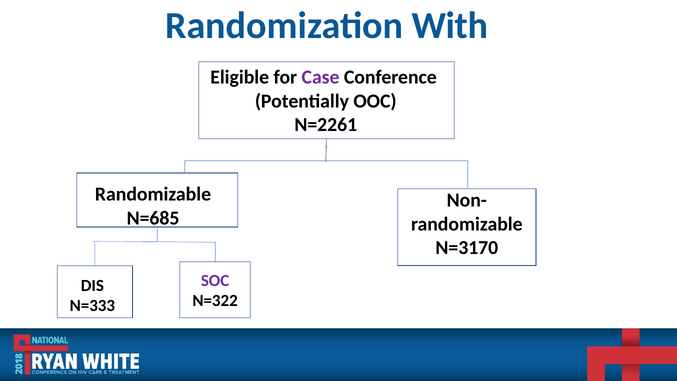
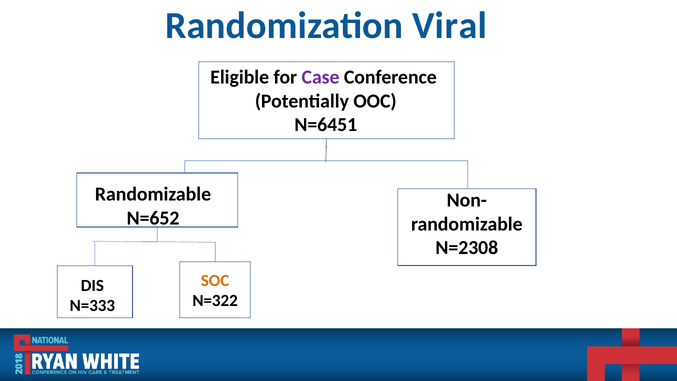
With: With -> Viral
N=2261: N=2261 -> N=6451
N=685: N=685 -> N=652
N=3170: N=3170 -> N=2308
SOC colour: purple -> orange
